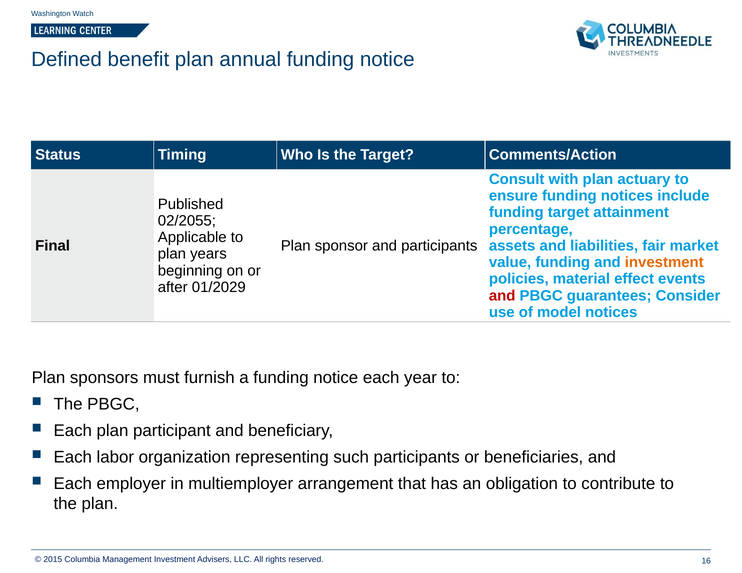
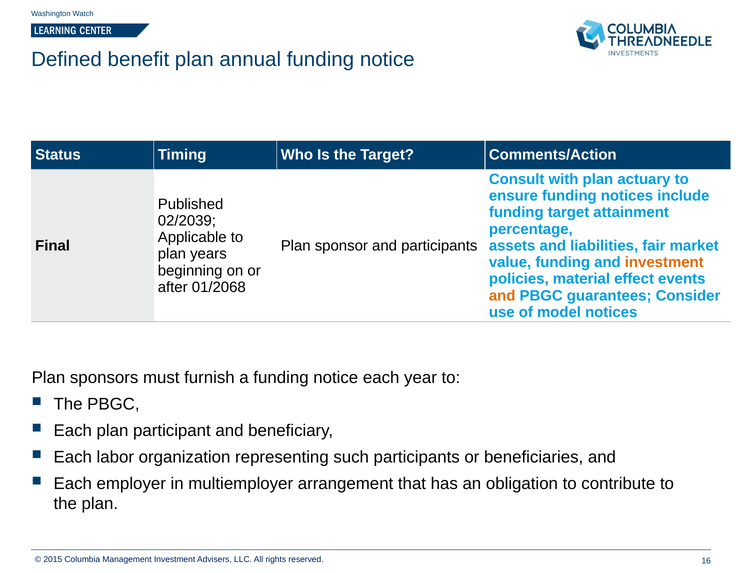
02/2055: 02/2055 -> 02/2039
01/2029: 01/2029 -> 01/2068
and at (502, 296) colour: red -> orange
